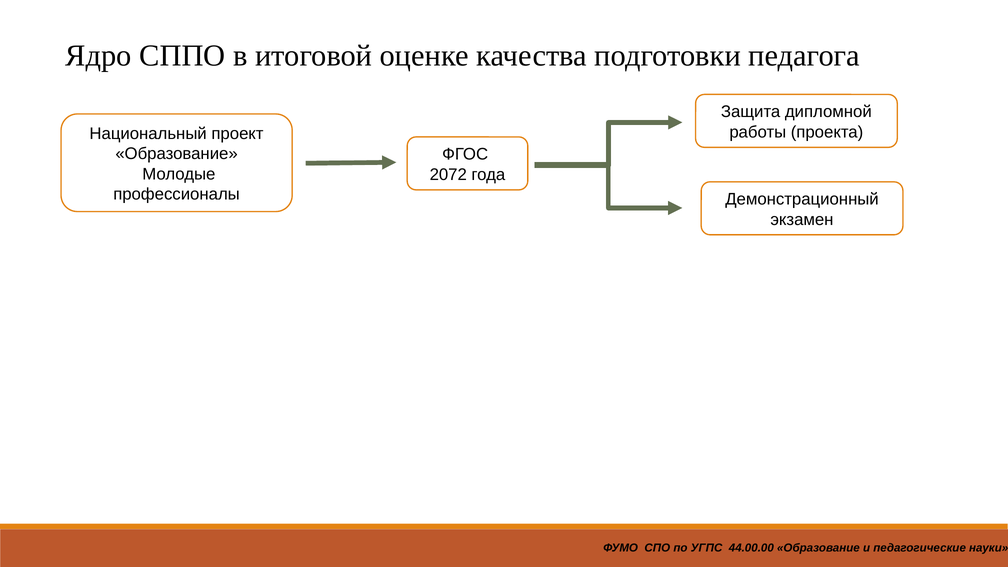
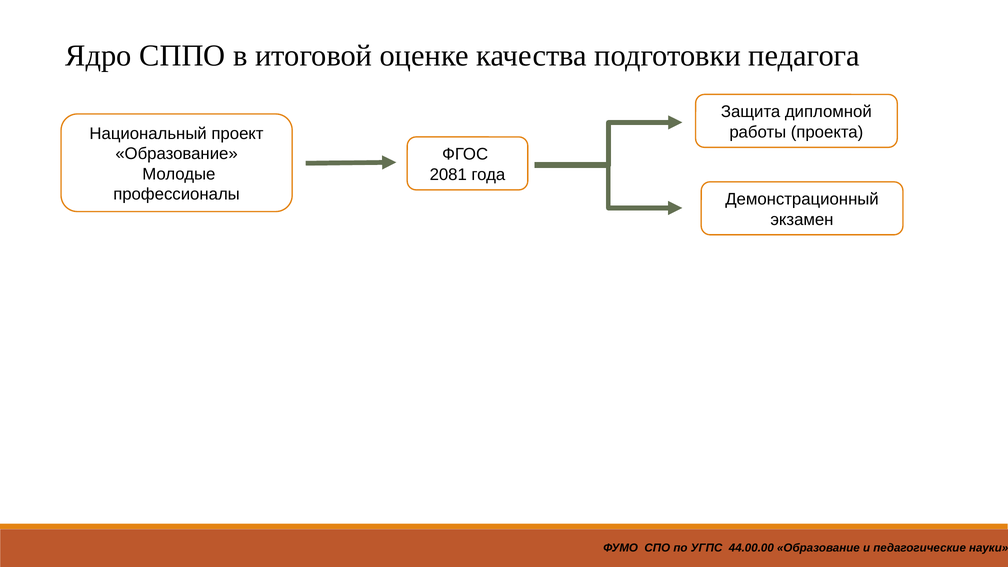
2072: 2072 -> 2081
